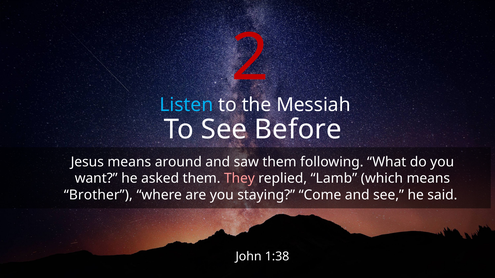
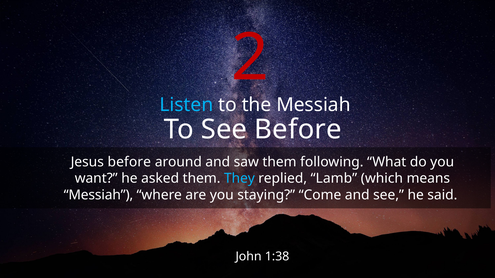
Jesus means: means -> before
They colour: pink -> light blue
Brother at (98, 195): Brother -> Messiah
